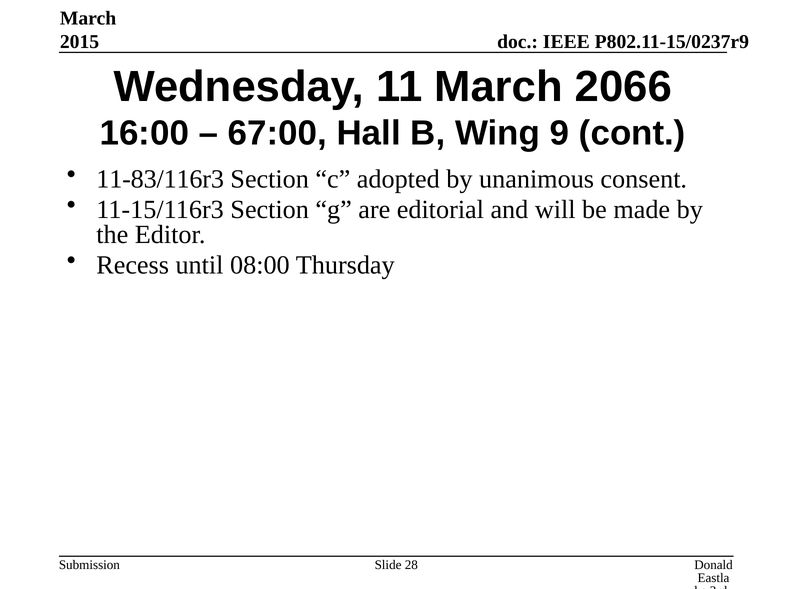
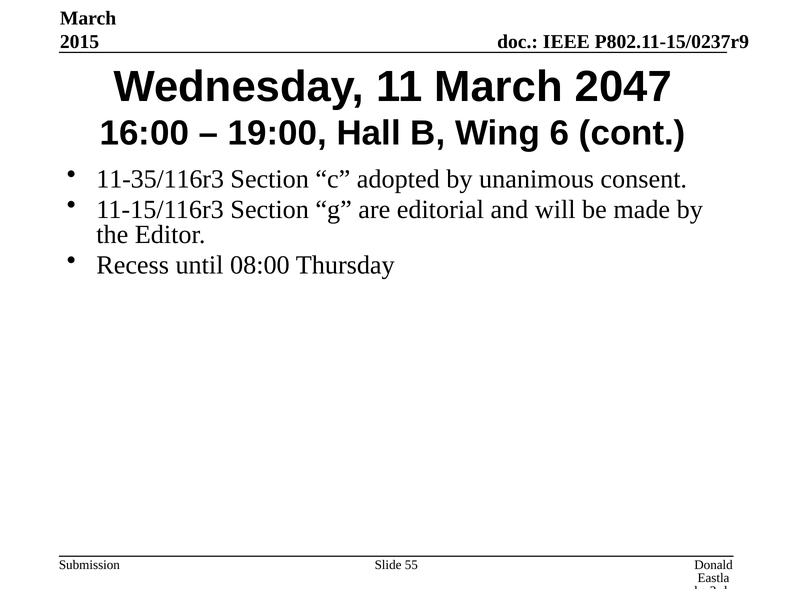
2066: 2066 -> 2047
67:00: 67:00 -> 19:00
9: 9 -> 6
11-83/116r3: 11-83/116r3 -> 11-35/116r3
28: 28 -> 55
